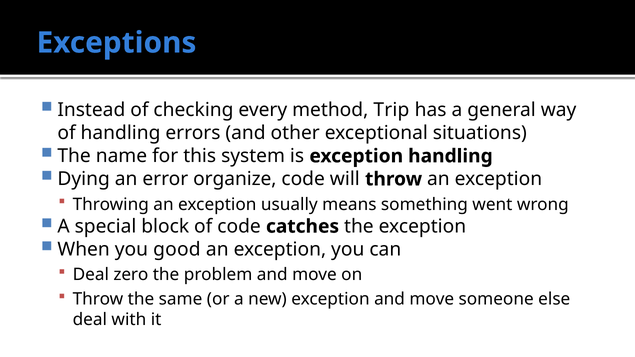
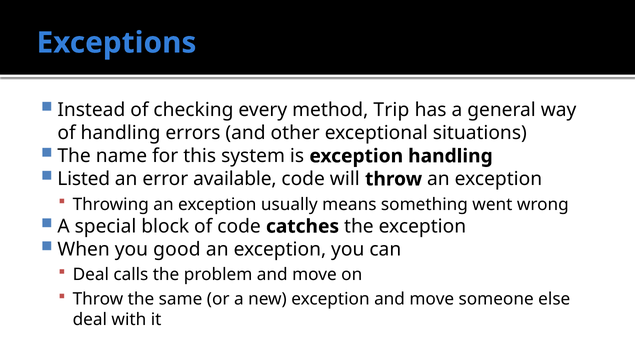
Dying: Dying -> Listed
organize: organize -> available
zero: zero -> calls
